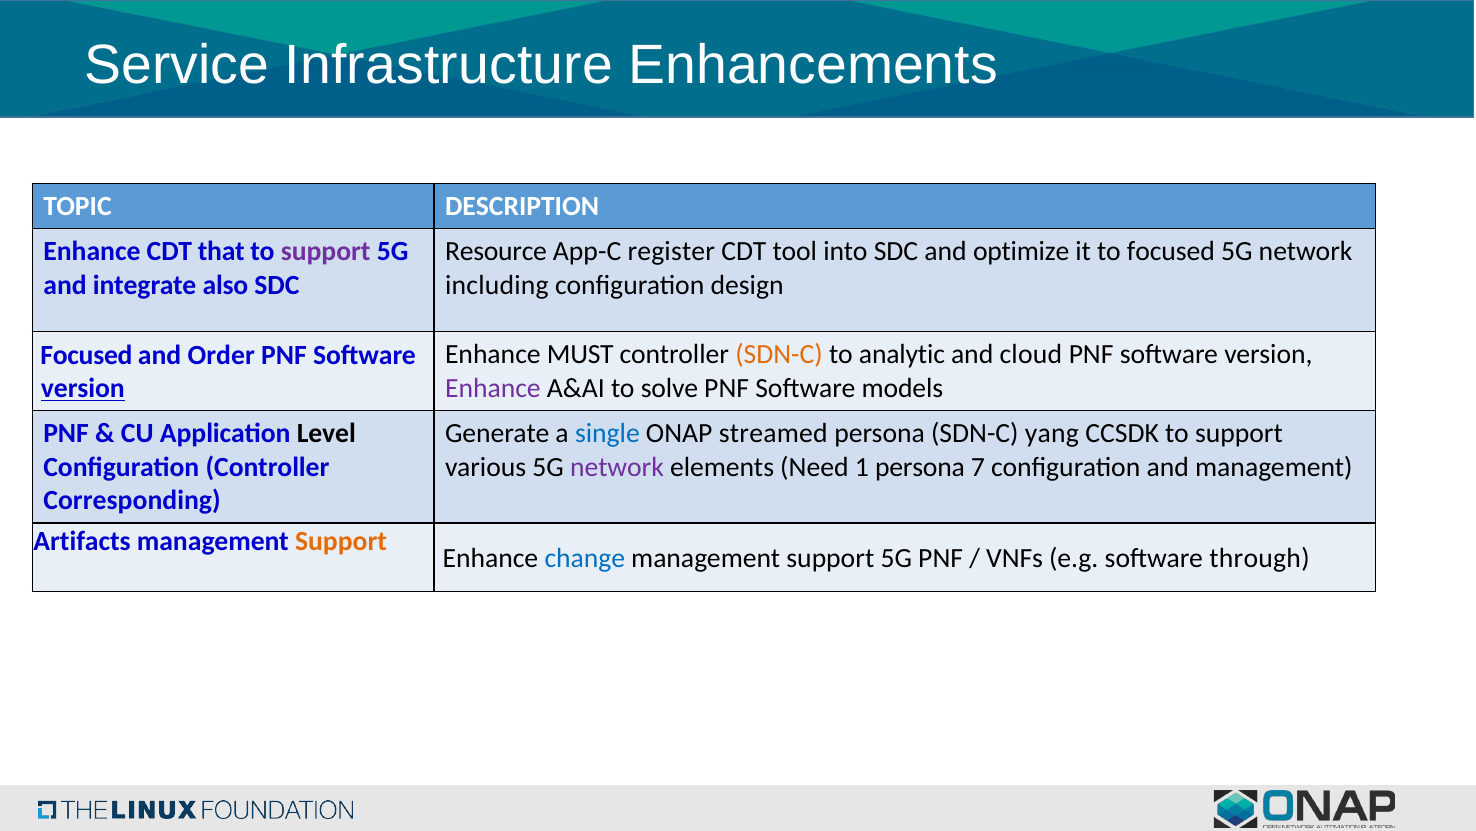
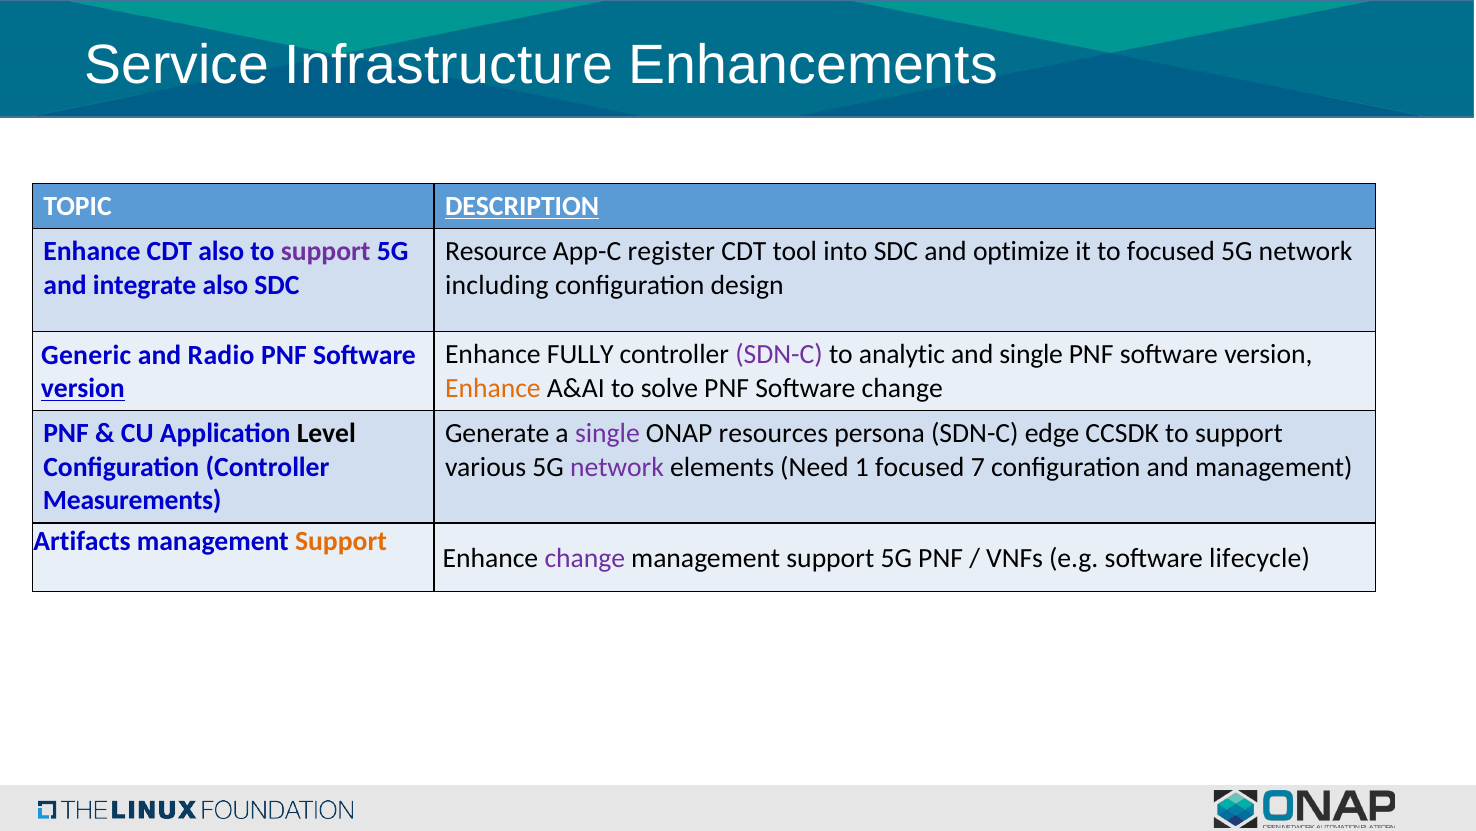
DESCRIPTION underline: none -> present
CDT that: that -> also
MUST: MUST -> FULLY
SDN-C at (779, 354) colour: orange -> purple
and cloud: cloud -> single
Focused at (86, 355): Focused -> Generic
Order: Order -> Radio
Enhance at (493, 388) colour: purple -> orange
Software models: models -> change
single at (607, 433) colour: blue -> purple
streamed: streamed -> resources
yang: yang -> edge
1 persona: persona -> focused
Corresponding: Corresponding -> Measurements
change at (585, 558) colour: blue -> purple
through: through -> lifecycle
